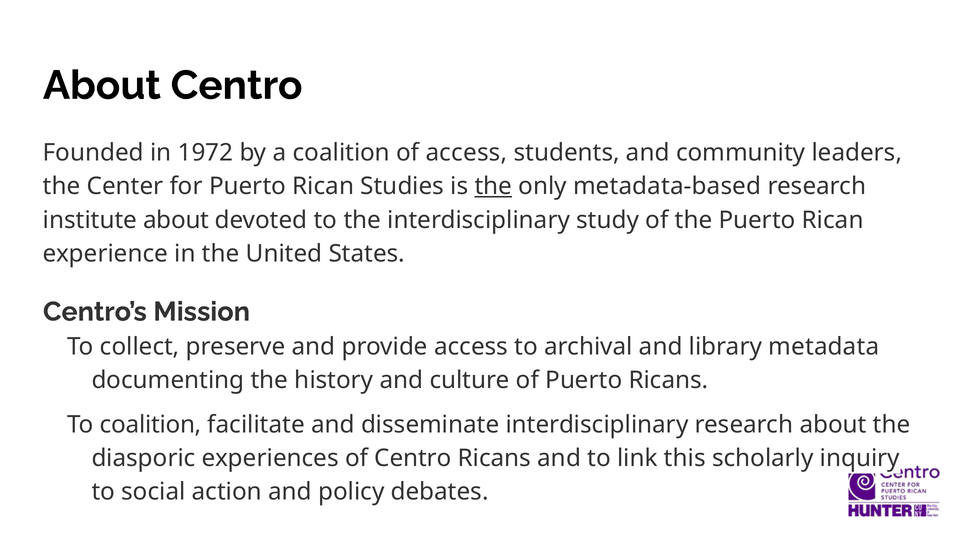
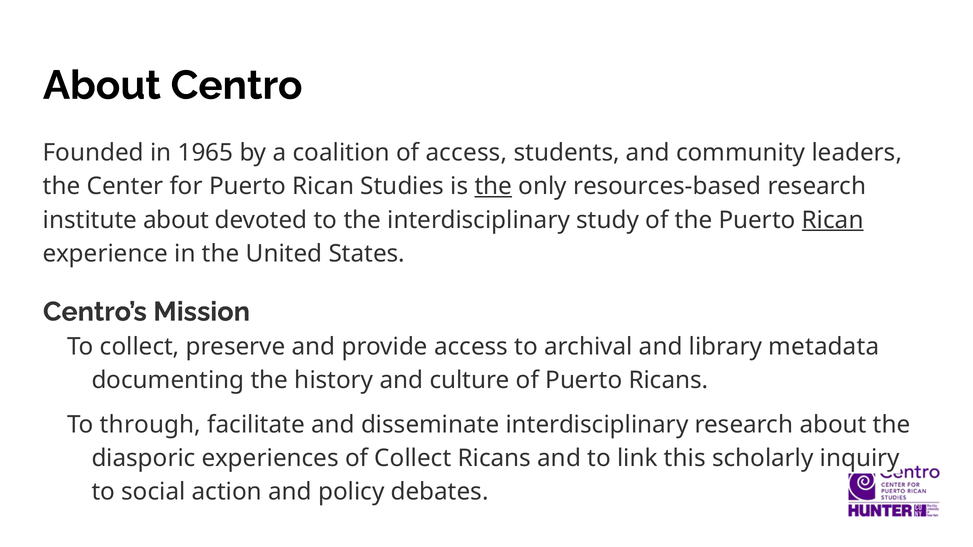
1972: 1972 -> 1965
metadata-based: metadata-based -> resources-based
Rican at (833, 220) underline: none -> present
To coalition: coalition -> through
of Centro: Centro -> Collect
